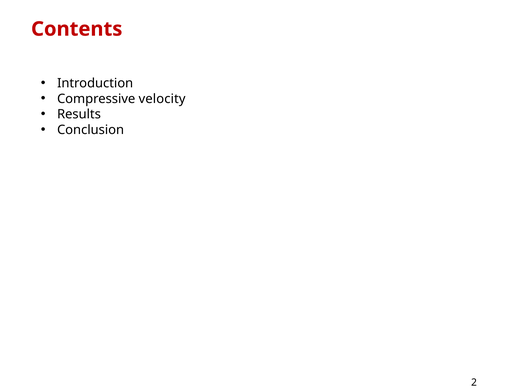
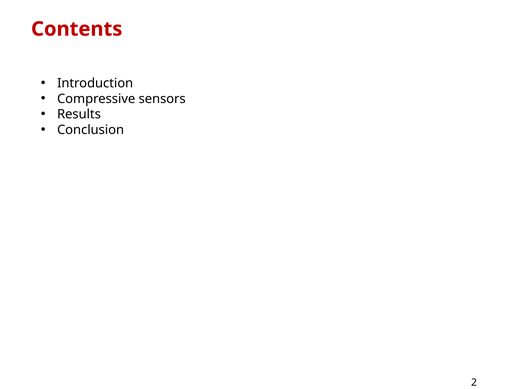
velocity: velocity -> sensors
